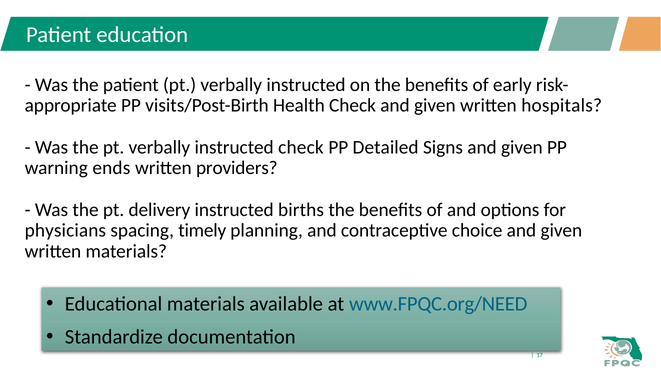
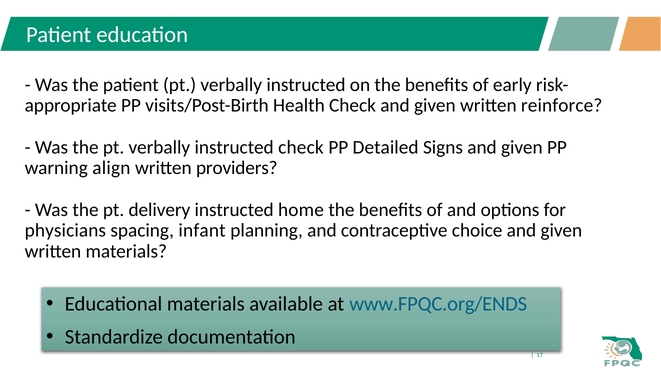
hospitals: hospitals -> reinforce
ends: ends -> align
births: births -> home
timely: timely -> infant
www.FPQC.org/NEED: www.FPQC.org/NEED -> www.FPQC.org/ENDS
